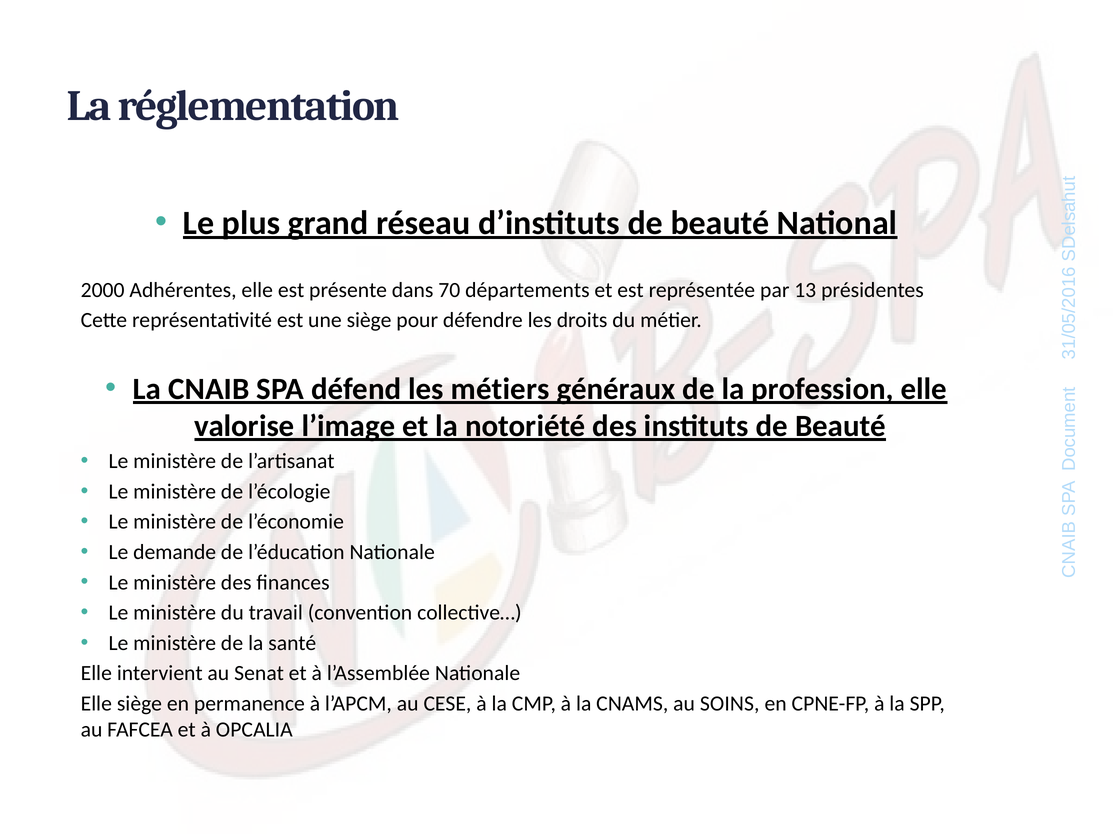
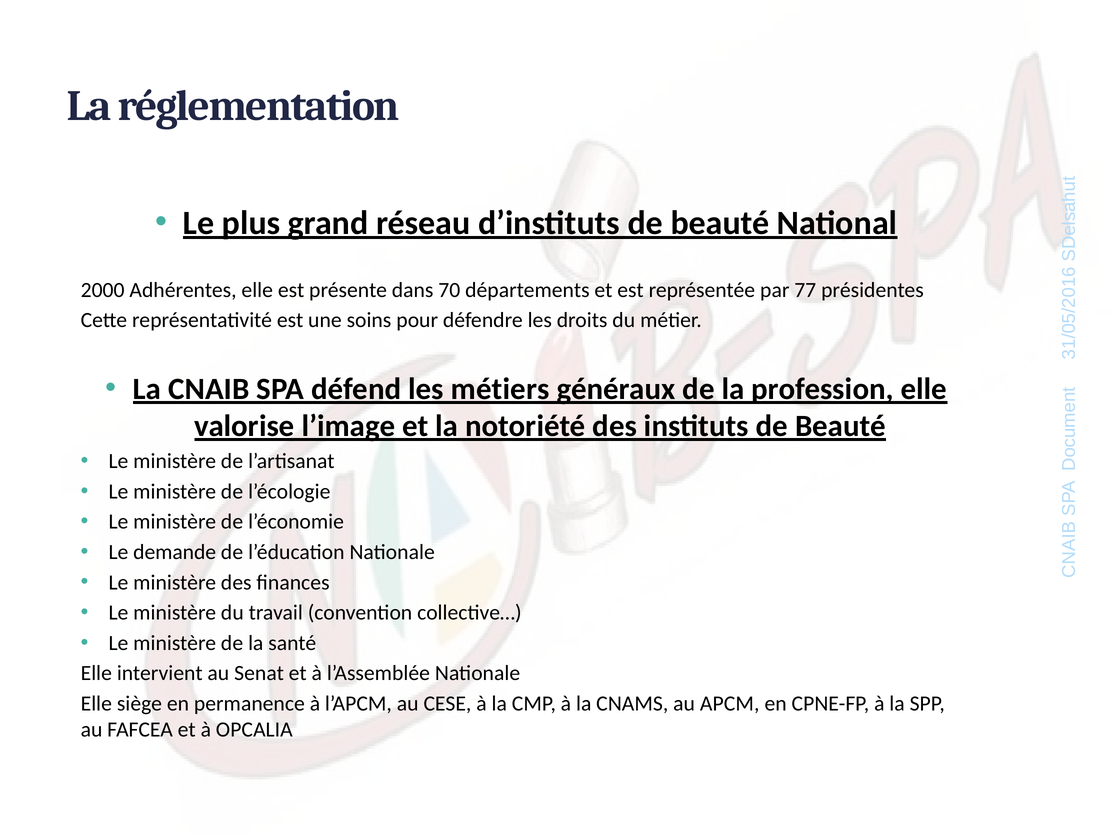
13: 13 -> 77
une siège: siège -> soins
SOINS: SOINS -> APCM
